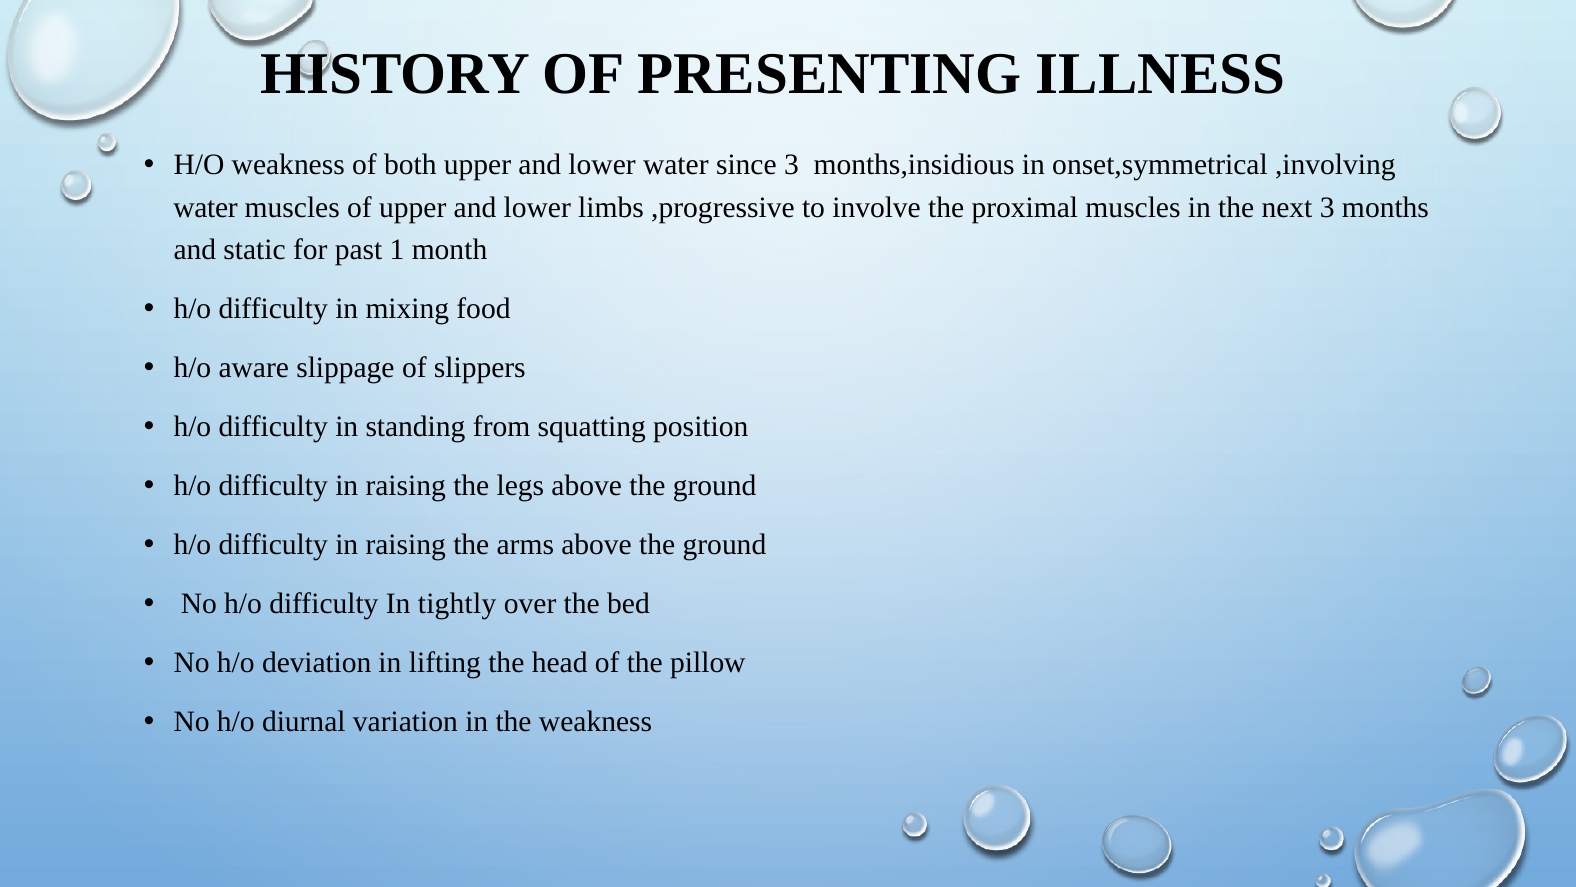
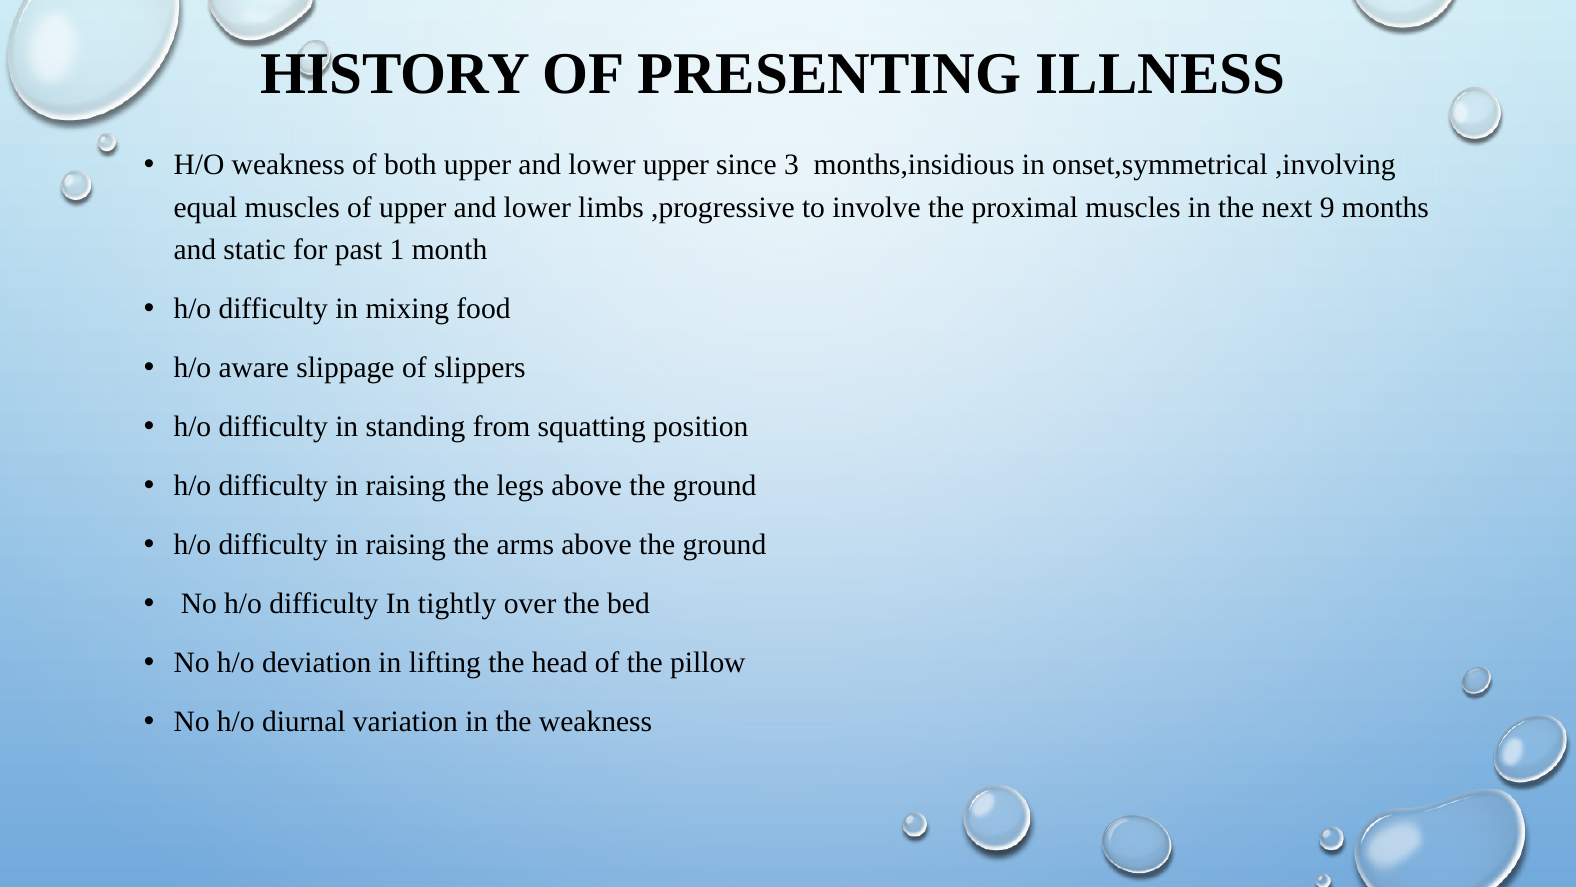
lower water: water -> upper
water at (206, 207): water -> equal
next 3: 3 -> 9
